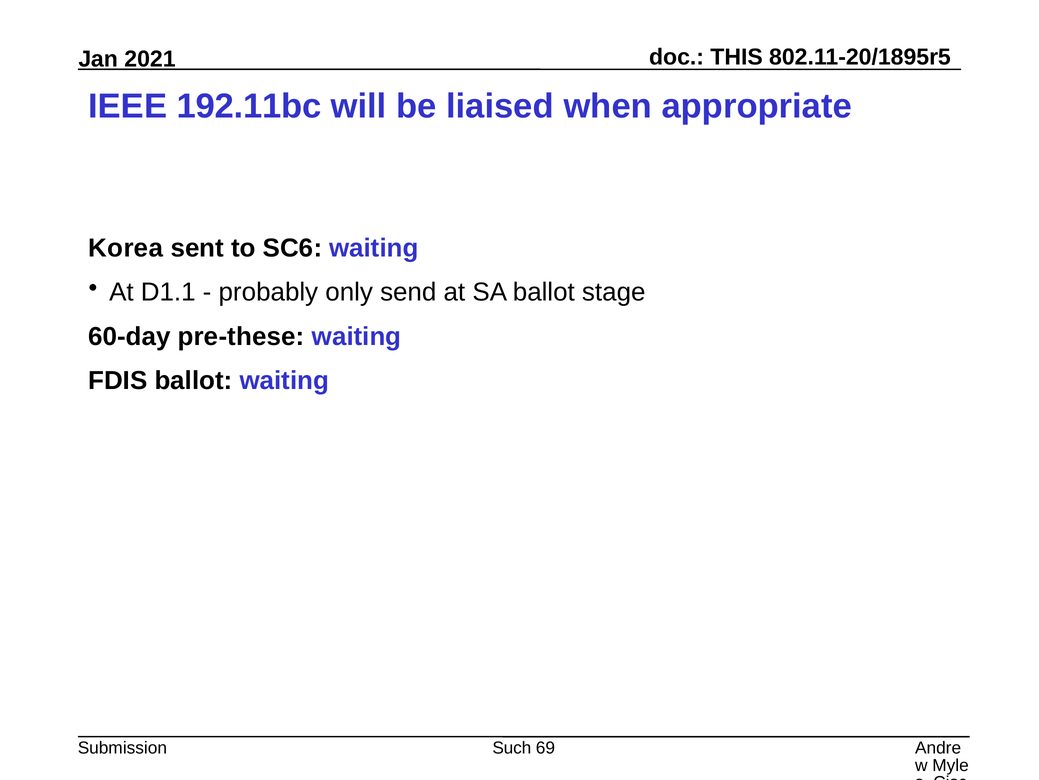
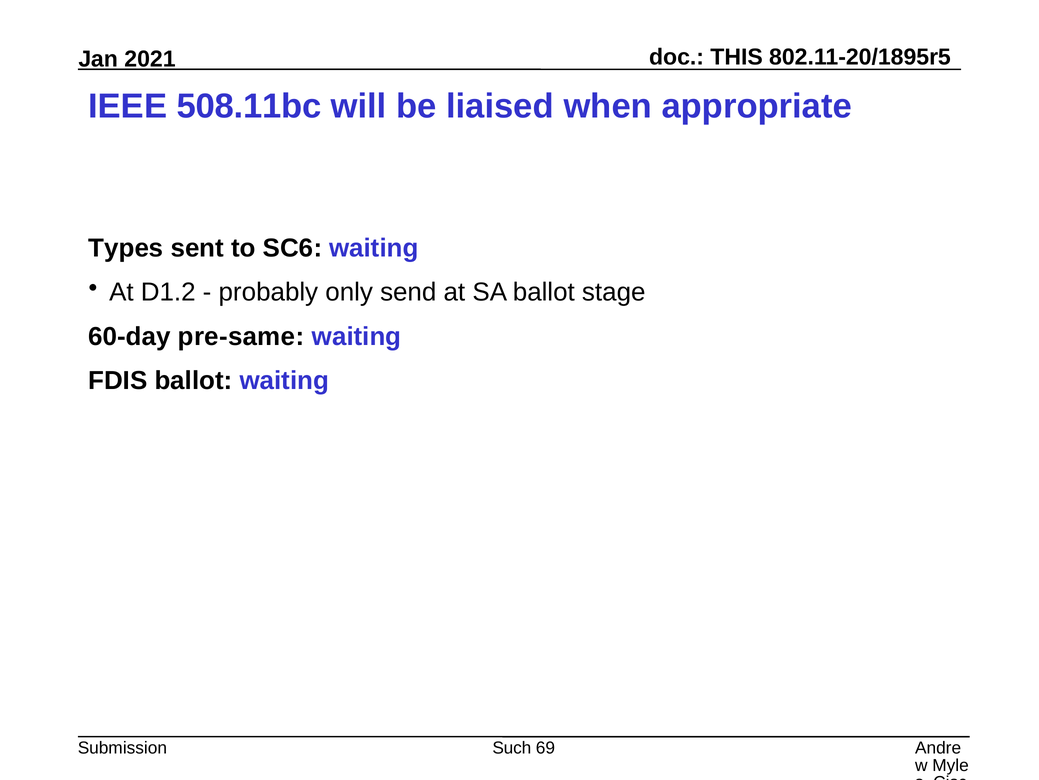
192.11bc: 192.11bc -> 508.11bc
Korea: Korea -> Types
D1.1: D1.1 -> D1.2
pre-these: pre-these -> pre-same
